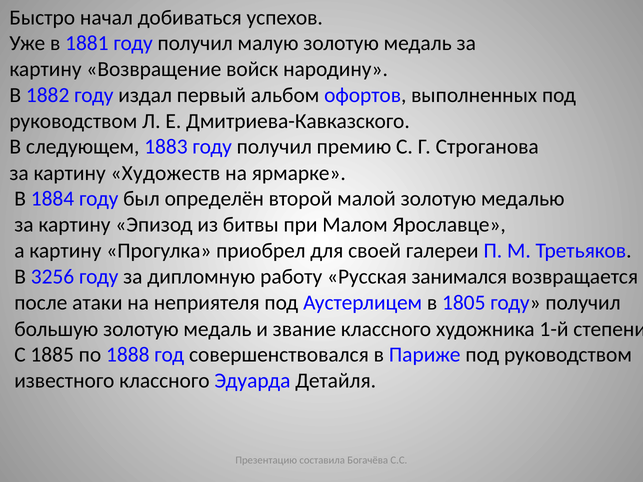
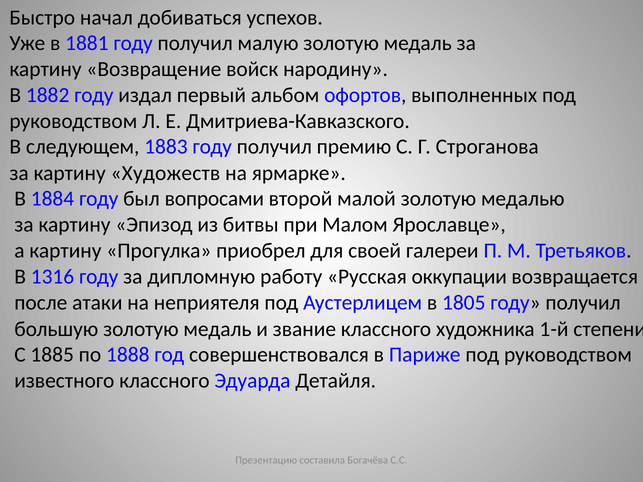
определён: определён -> вопросами
3256: 3256 -> 1316
занимался: занимался -> оккупации
